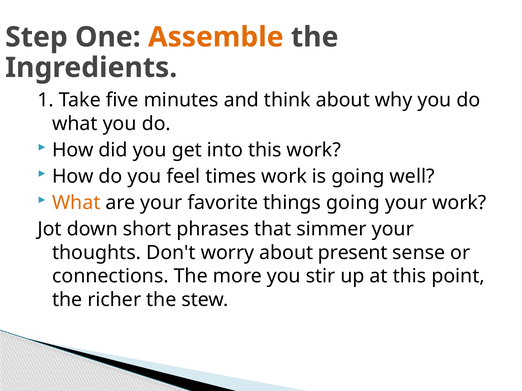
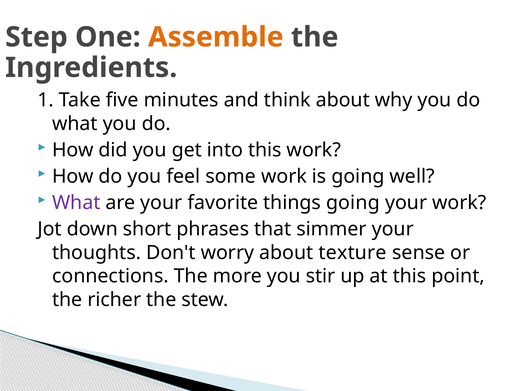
times: times -> some
What at (76, 203) colour: orange -> purple
present: present -> texture
